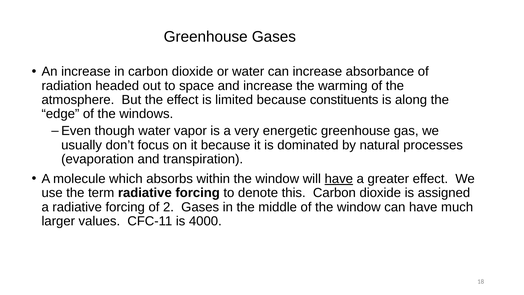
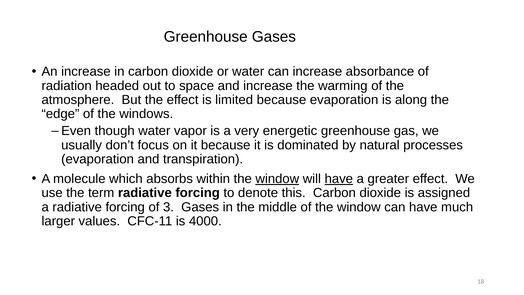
because constituents: constituents -> evaporation
window at (277, 179) underline: none -> present
2: 2 -> 3
